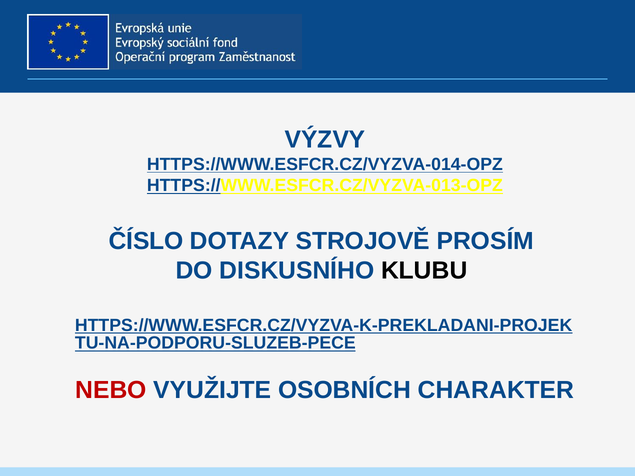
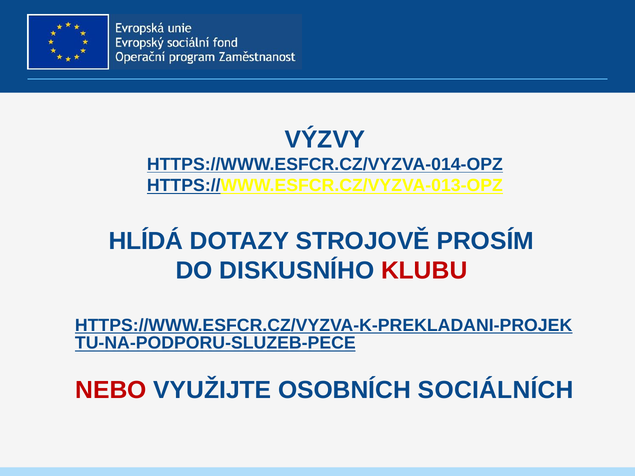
ČÍSLO: ČÍSLO -> HLÍDÁ
KLUBU colour: black -> red
CHARAKTER: CHARAKTER -> SOCIÁLNÍCH
